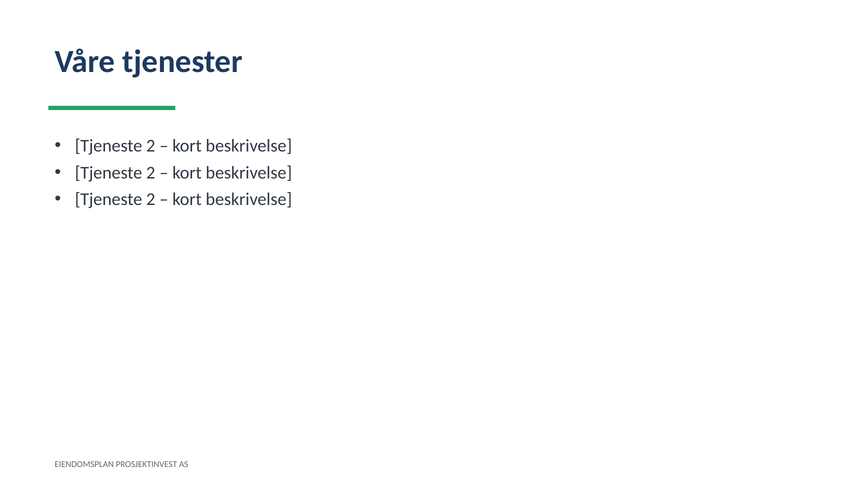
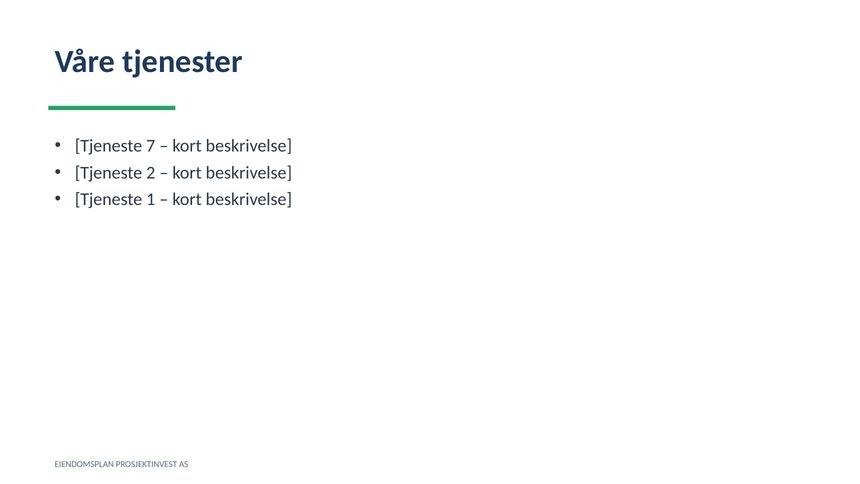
2 at (151, 146): 2 -> 7
2 at (151, 199): 2 -> 1
